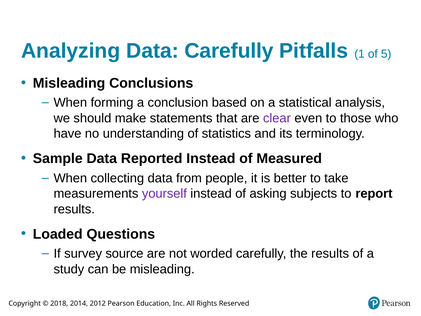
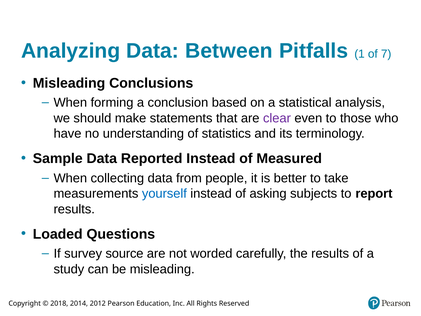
Data Carefully: Carefully -> Between
5: 5 -> 7
yourself colour: purple -> blue
